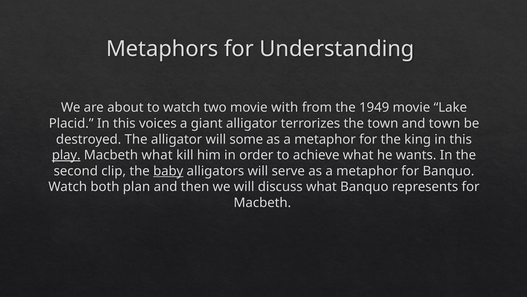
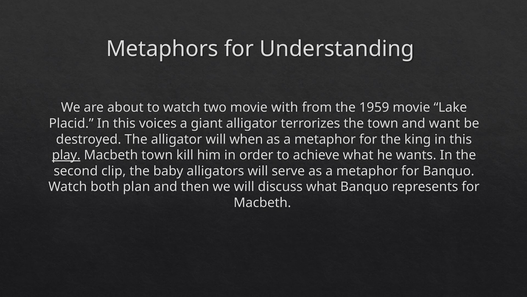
1949: 1949 -> 1959
and town: town -> want
some: some -> when
Macbeth what: what -> town
baby underline: present -> none
